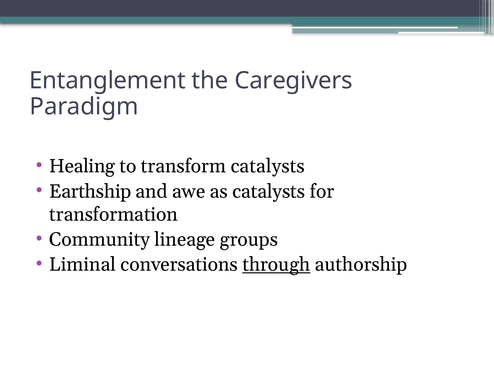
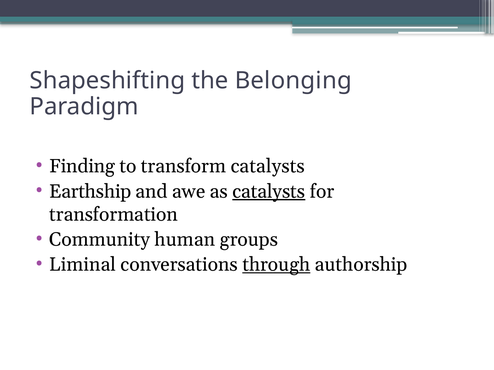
Entanglement: Entanglement -> Shapeshifting
Caregivers: Caregivers -> Belonging
Healing: Healing -> Finding
catalysts at (269, 192) underline: none -> present
lineage: lineage -> human
